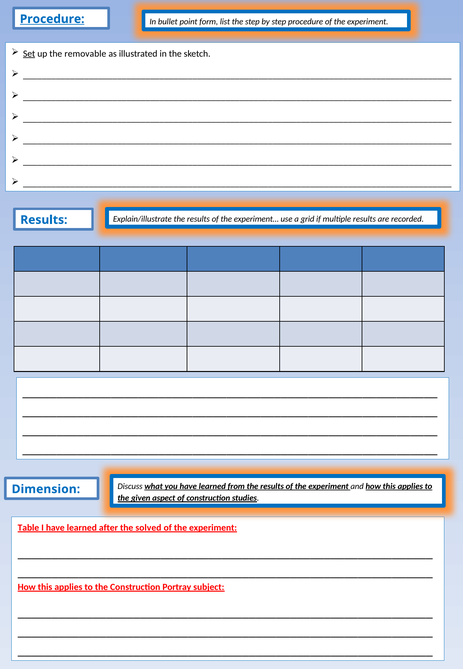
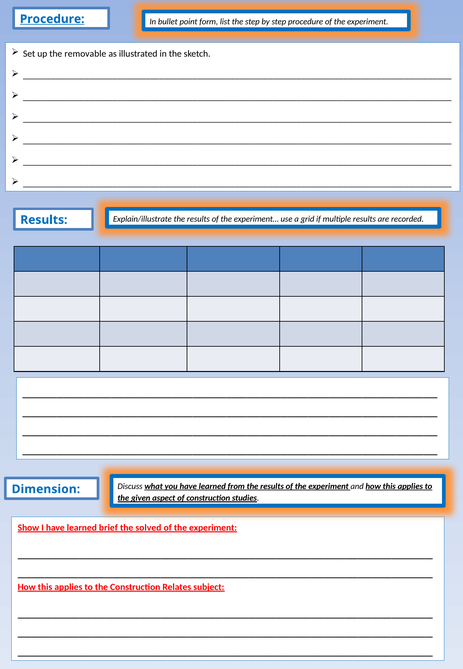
Set underline: present -> none
Table: Table -> Show
after: after -> brief
Portray: Portray -> Relates
